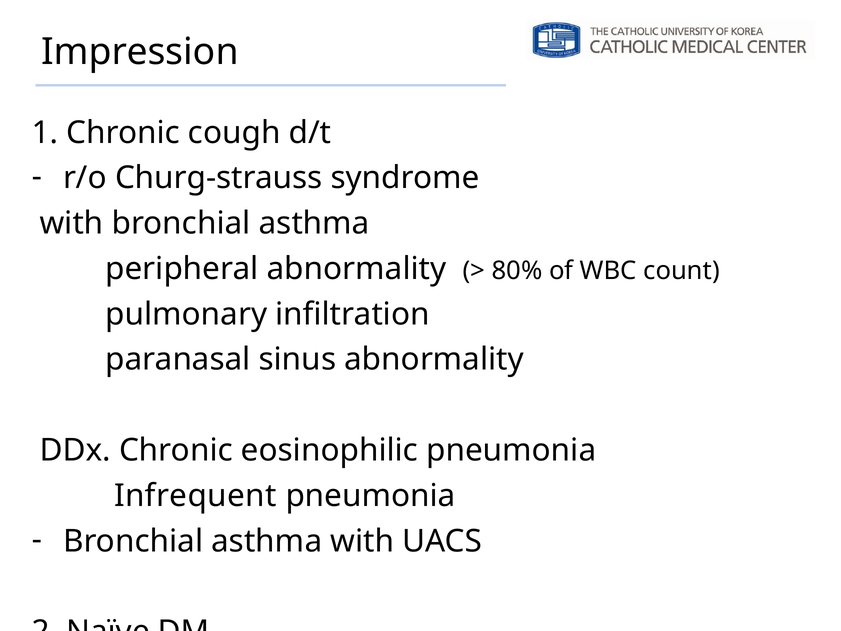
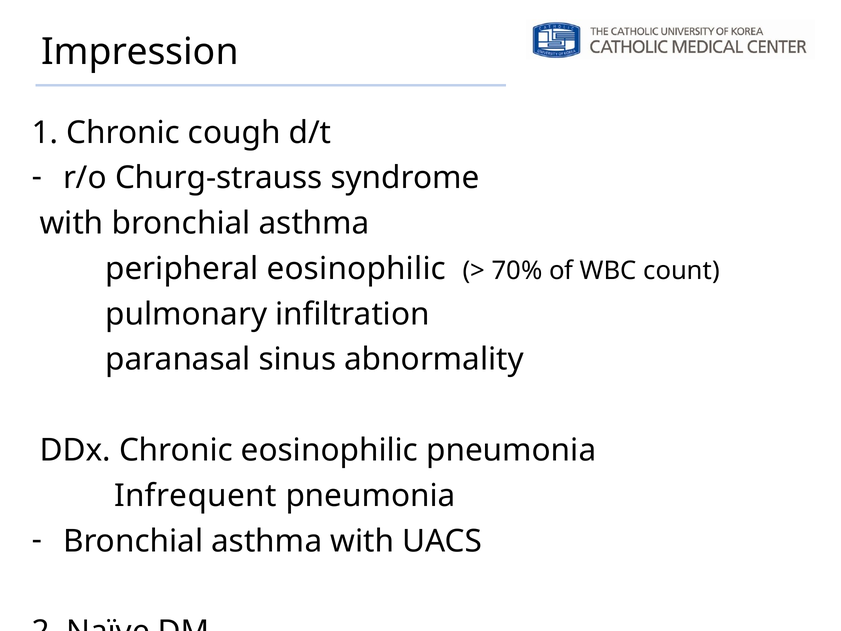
peripheral abnormality: abnormality -> eosinophilic
80%: 80% -> 70%
